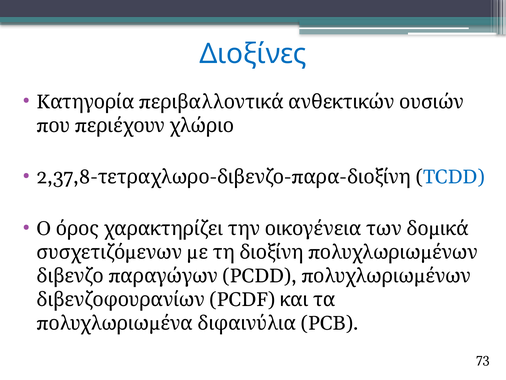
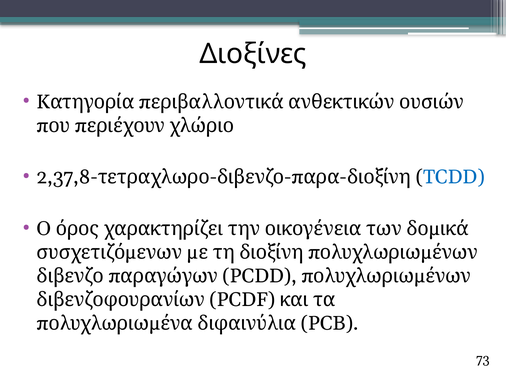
Διοξίνες colour: blue -> black
